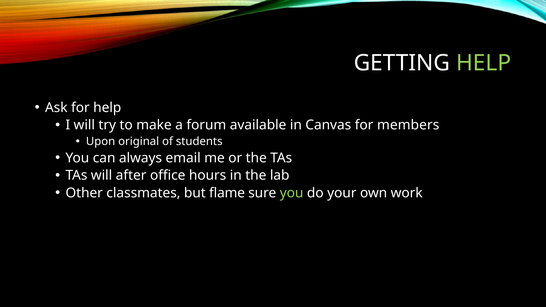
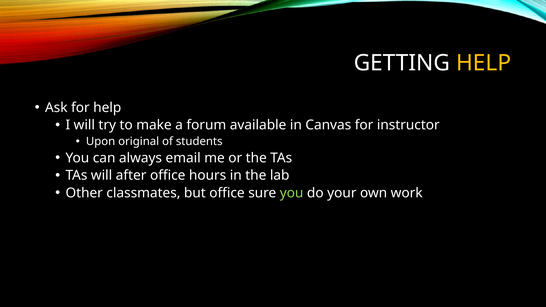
HELP at (484, 63) colour: light green -> yellow
members: members -> instructor
but flame: flame -> office
